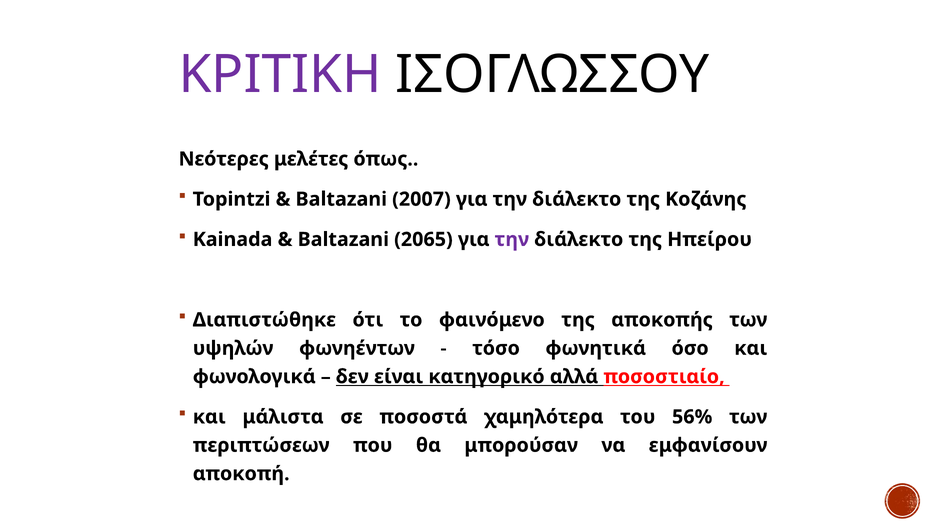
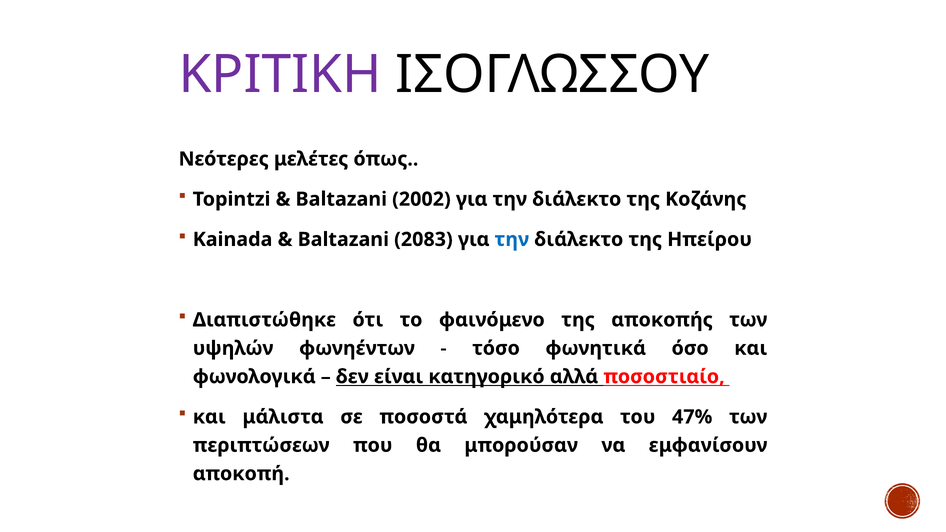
2007: 2007 -> 2002
2065: 2065 -> 2083
την at (512, 239) colour: purple -> blue
56%: 56% -> 47%
